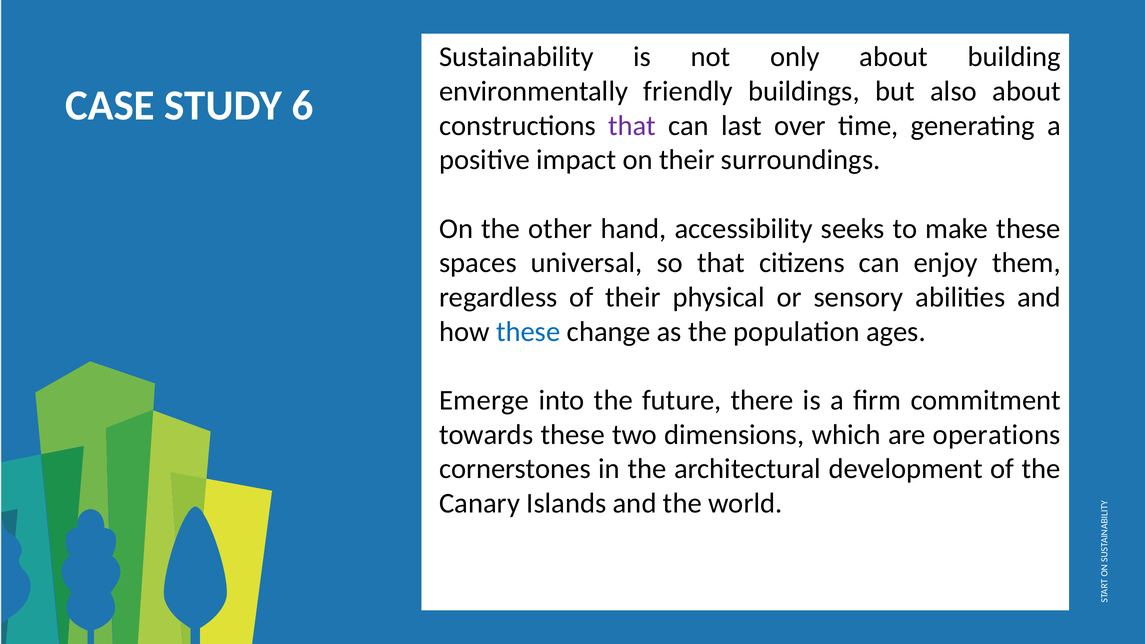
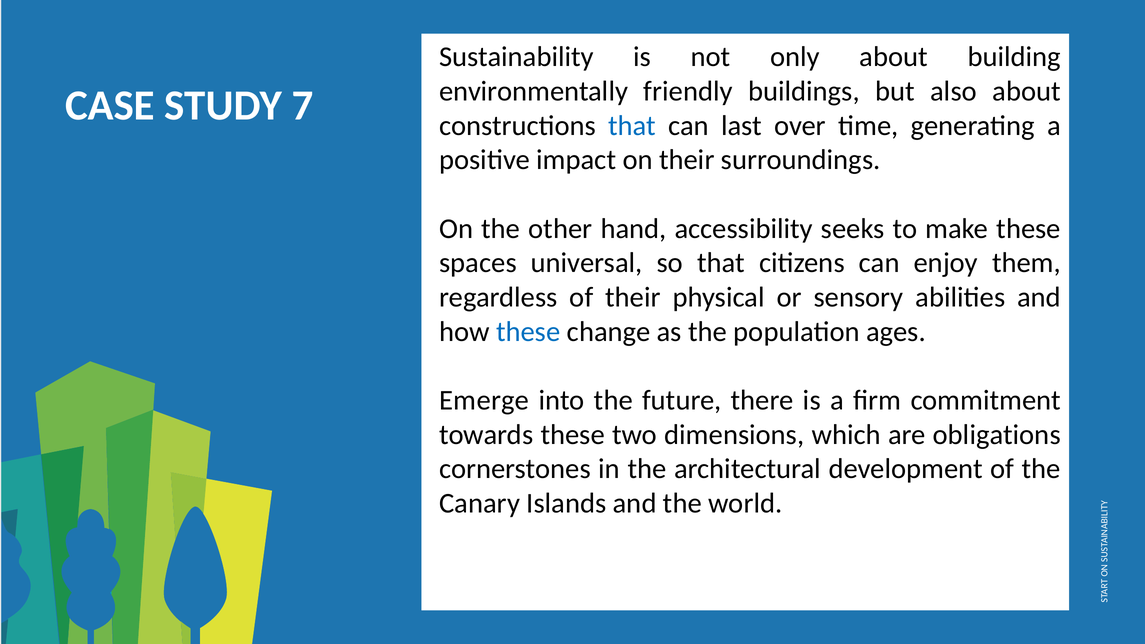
6: 6 -> 7
that at (632, 126) colour: purple -> blue
operations: operations -> obligations
